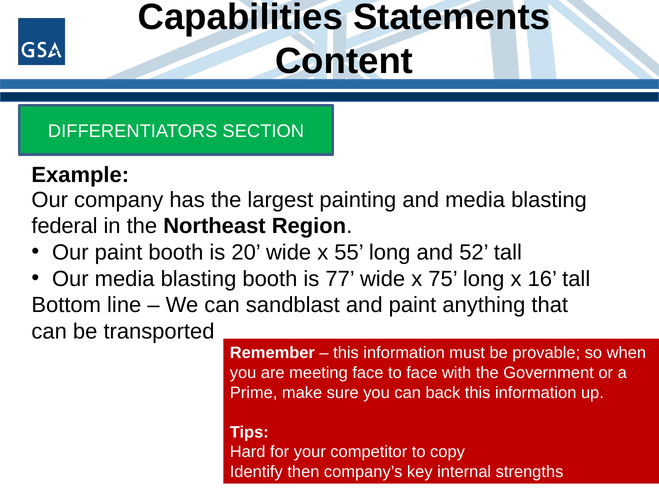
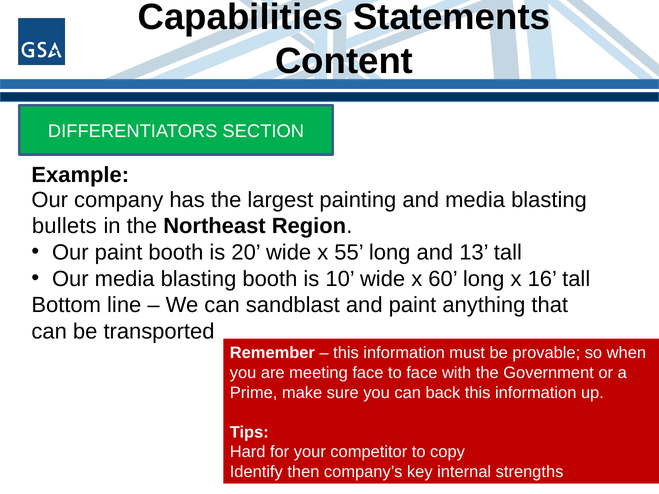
federal: federal -> bullets
52: 52 -> 13
77: 77 -> 10
75: 75 -> 60
